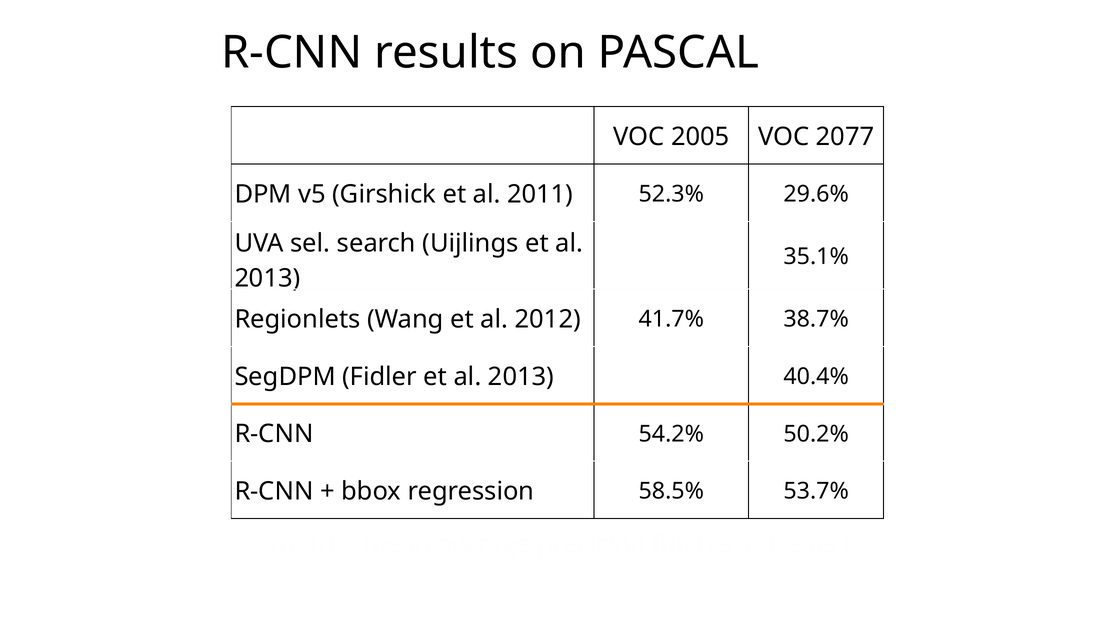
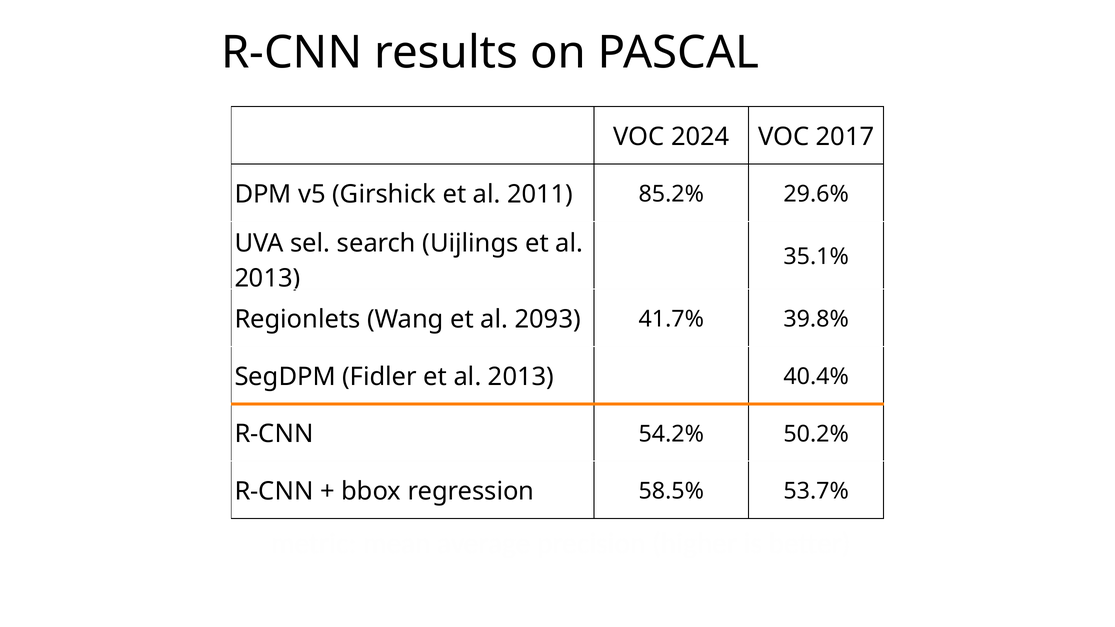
2005: 2005 -> 2024
2077: 2077 -> 2017
52.3%: 52.3% -> 85.2%
2012: 2012 -> 2093
38.7%: 38.7% -> 39.8%
